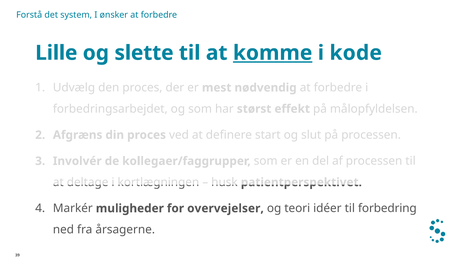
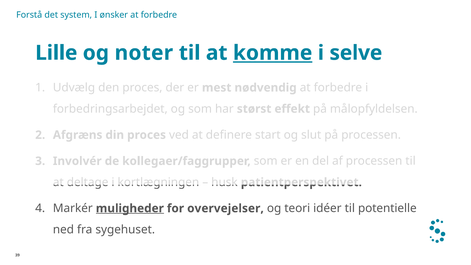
slette: slette -> noter
kode: kode -> selve
muligheder underline: none -> present
forbedring: forbedring -> potentielle
årsagerne: årsagerne -> sygehuset
